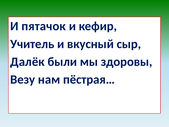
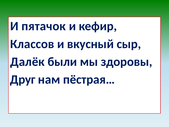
Учитель: Учитель -> Классов
Везу: Везу -> Друг
